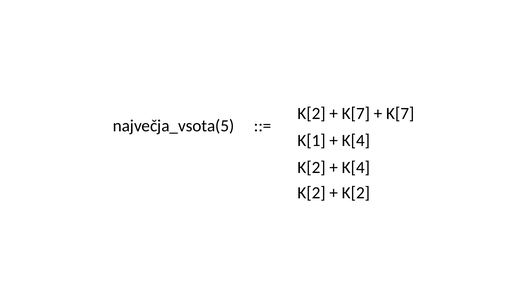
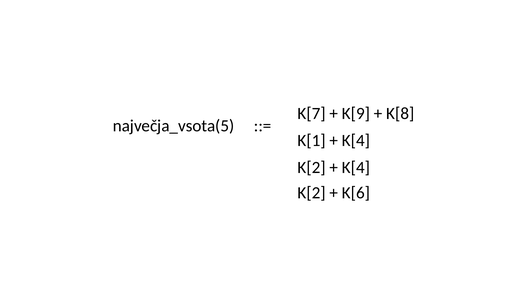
K[2 at (312, 113): K[2 -> K[7
K[7 at (356, 113): K[7 -> K[9
K[7 at (400, 113): K[7 -> K[8
K[2 at (356, 193): K[2 -> K[6
